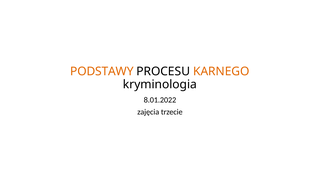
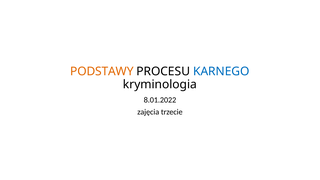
KARNEGO colour: orange -> blue
